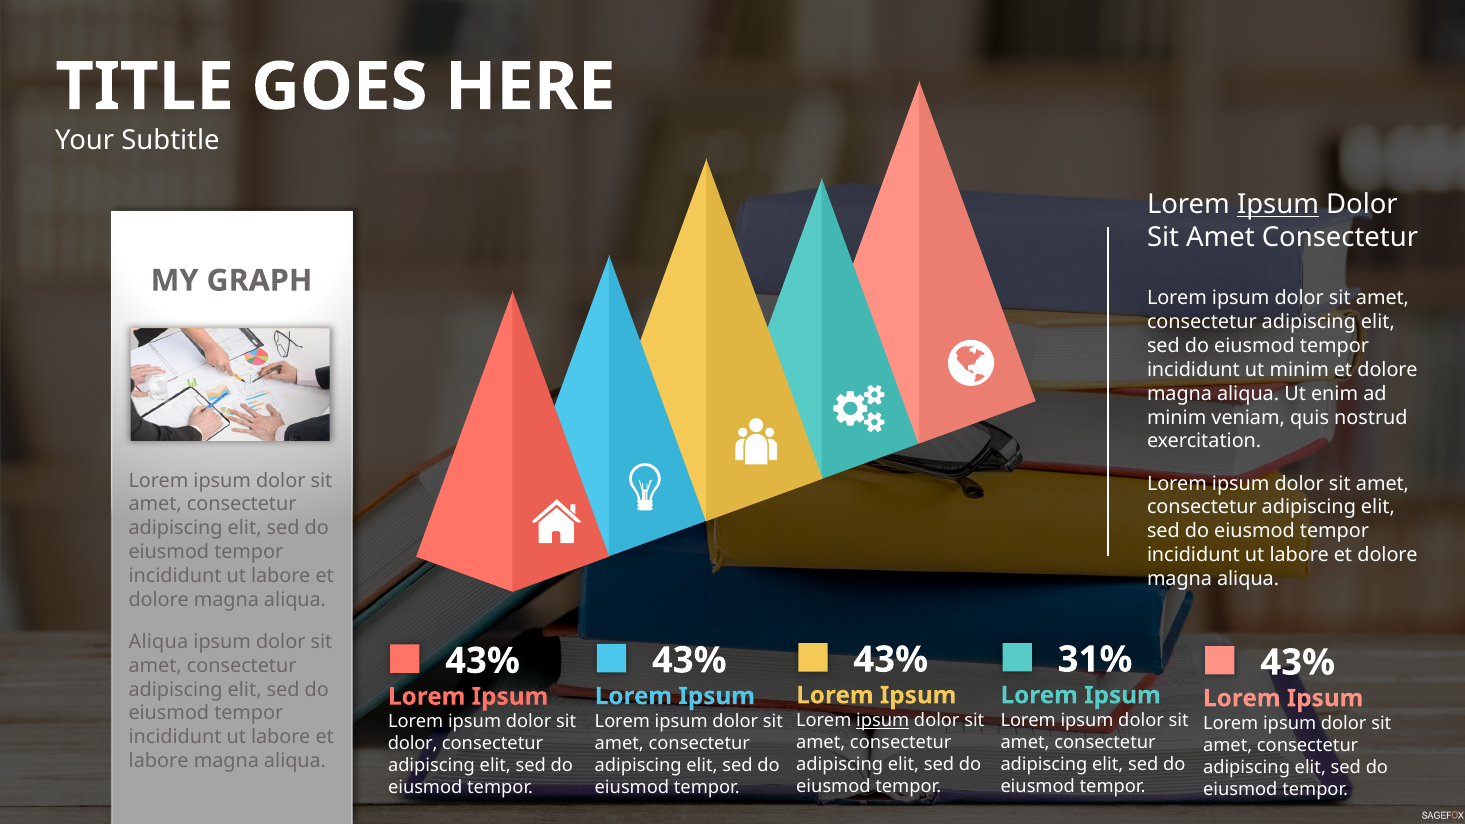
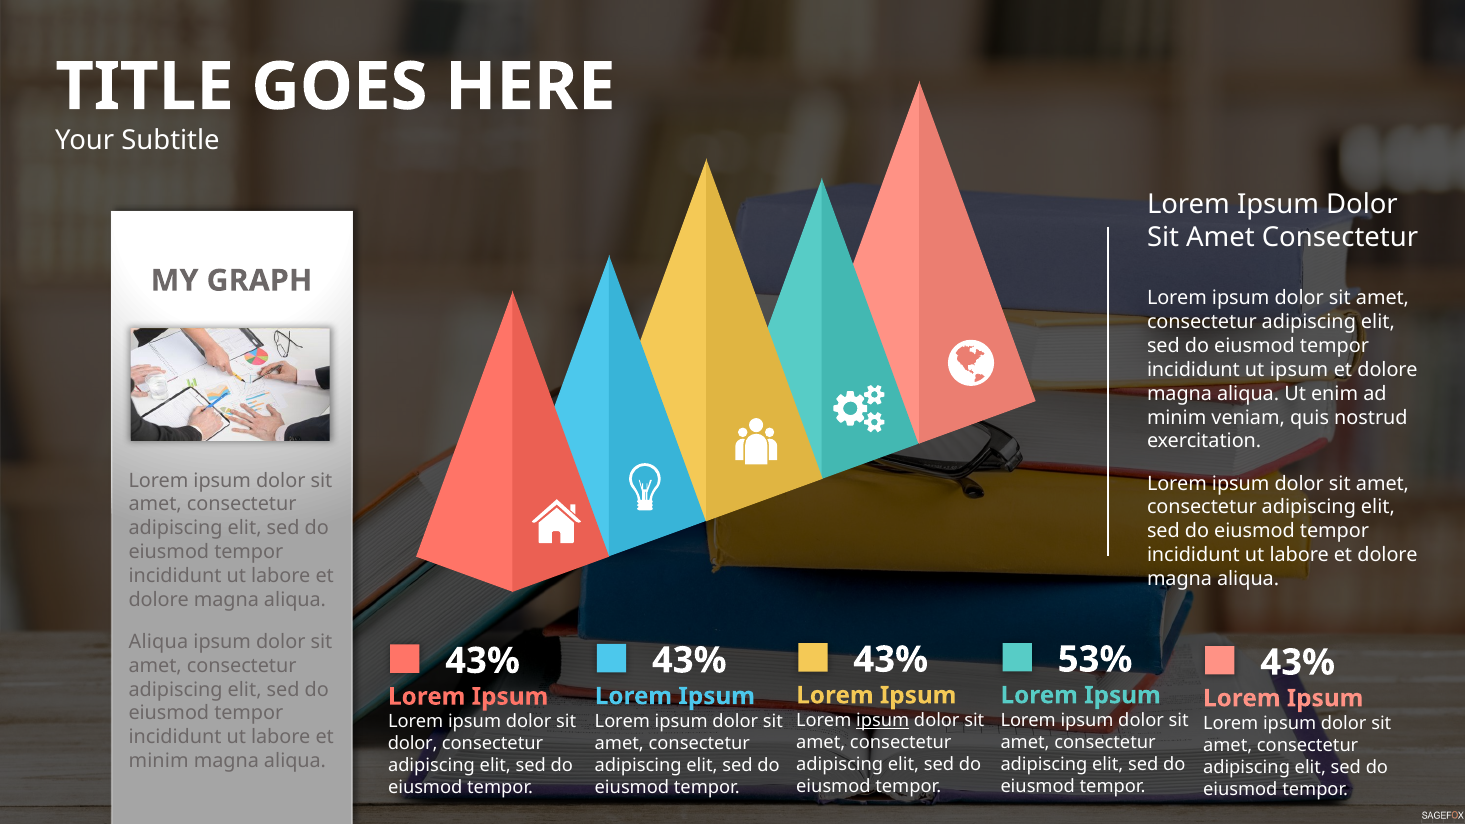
Ipsum at (1278, 205) underline: present -> none
ut minim: minim -> ipsum
31%: 31% -> 53%
labore at (159, 761): labore -> minim
